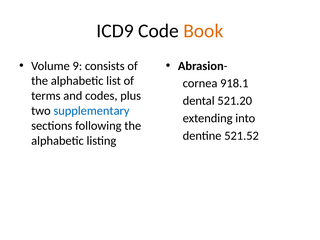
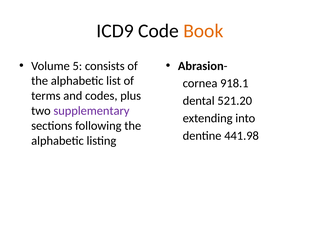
9: 9 -> 5
supplementary colour: blue -> purple
521.52: 521.52 -> 441.98
